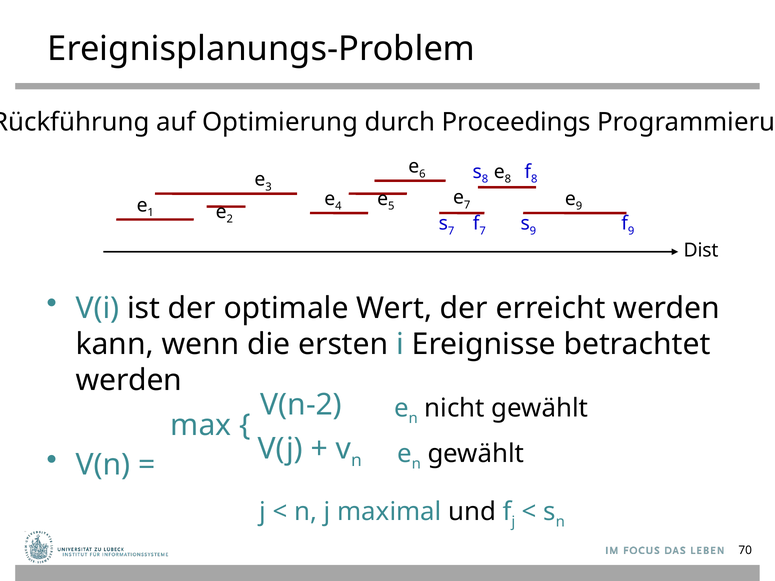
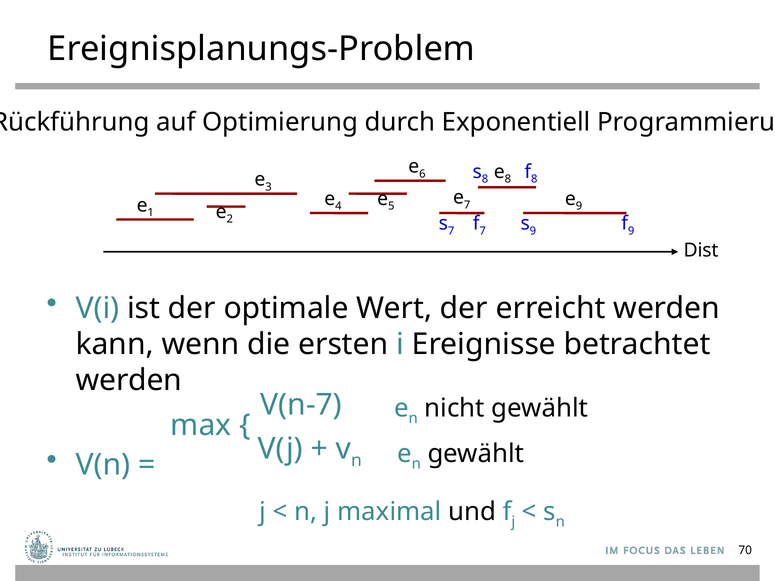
Proceedings: Proceedings -> Exponentiell
V(n-2: V(n-2 -> V(n-7
